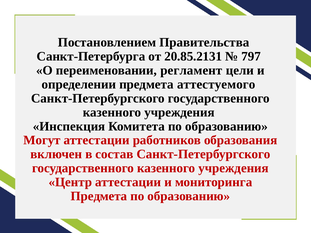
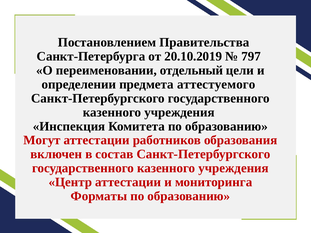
20.85.2131: 20.85.2131 -> 20.10.2019
регламент: регламент -> отдельный
Предмета at (99, 196): Предмета -> Форматы
